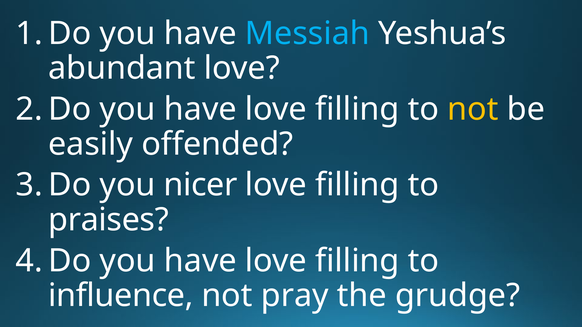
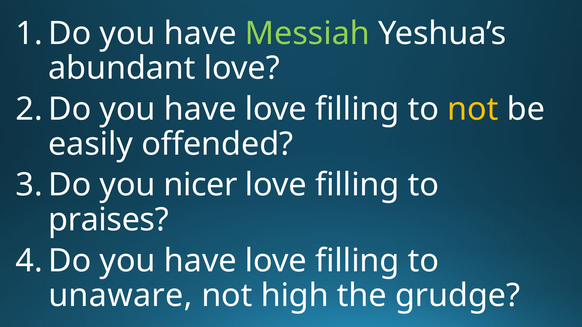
Messiah colour: light blue -> light green
influence: influence -> unaware
pray: pray -> high
